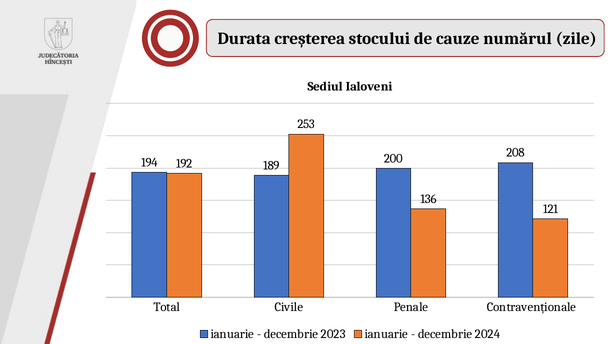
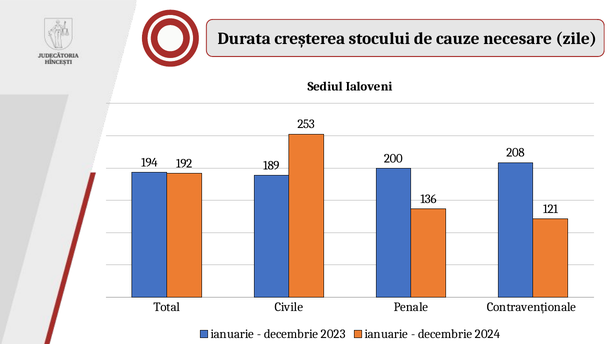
numărul: numărul -> necesare
